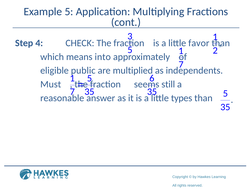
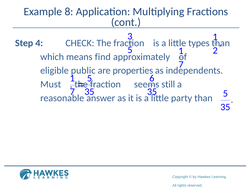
Example 5: 5 -> 8
favor: favor -> types
into: into -> find
multiplied: multiplied -> properties
types: types -> party
